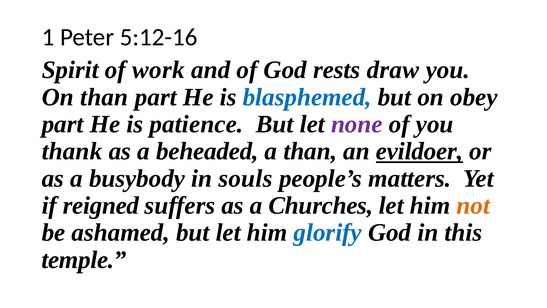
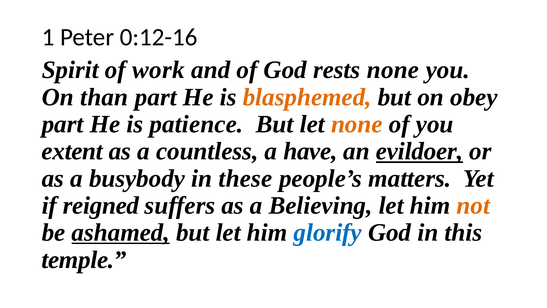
5:12-16: 5:12-16 -> 0:12-16
rests draw: draw -> none
blasphemed colour: blue -> orange
none at (357, 124) colour: purple -> orange
thank: thank -> extent
beheaded: beheaded -> countless
a than: than -> have
souls: souls -> these
Churches: Churches -> Believing
ashamed underline: none -> present
